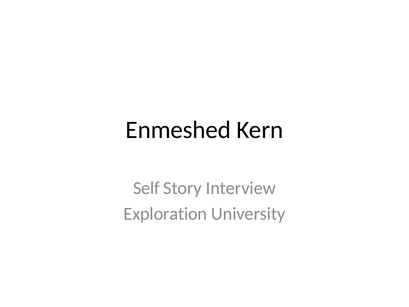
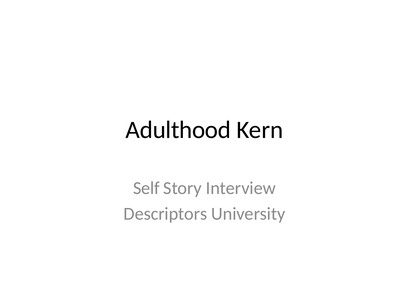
Enmeshed: Enmeshed -> Adulthood
Exploration: Exploration -> Descriptors
